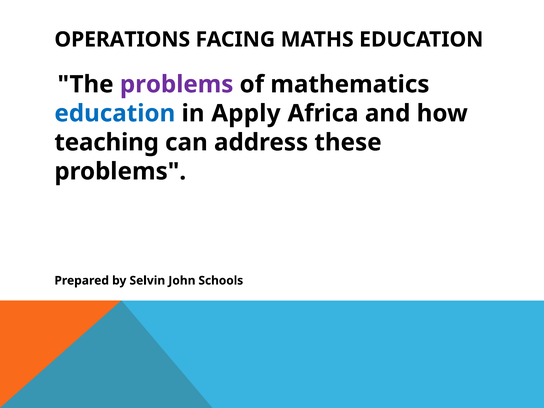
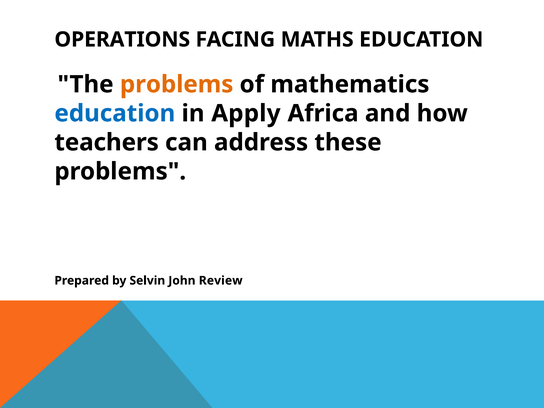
problems at (177, 84) colour: purple -> orange
teaching: teaching -> teachers
Schools: Schools -> Review
